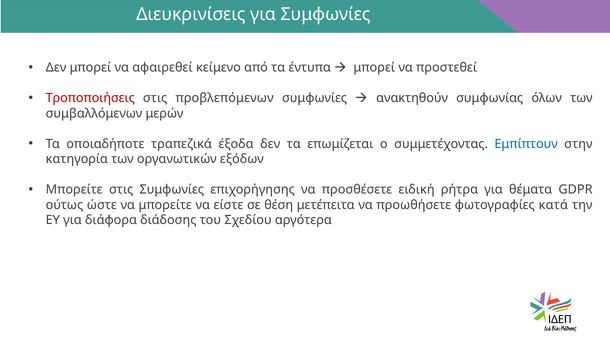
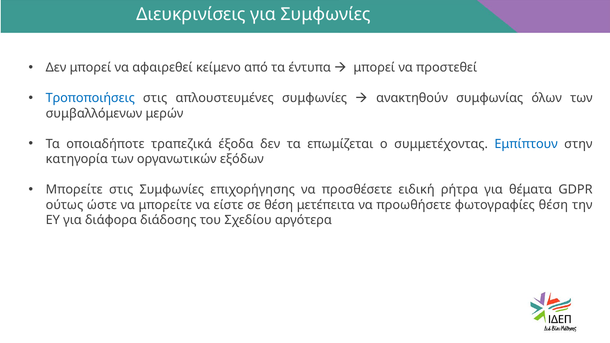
Τροποποιήσεις colour: red -> blue
προβλεπόμενων: προβλεπόμενων -> απλουστευμένες
φωτογραφίες κατά: κατά -> θέση
